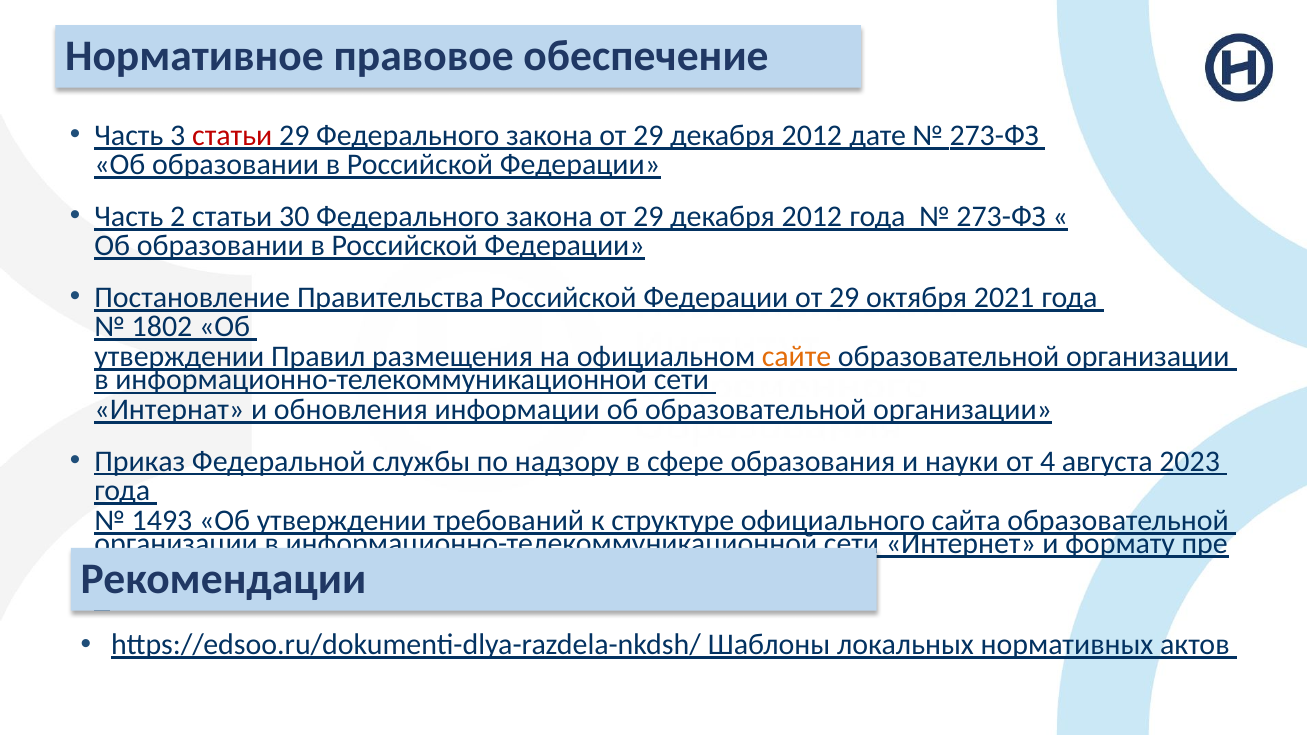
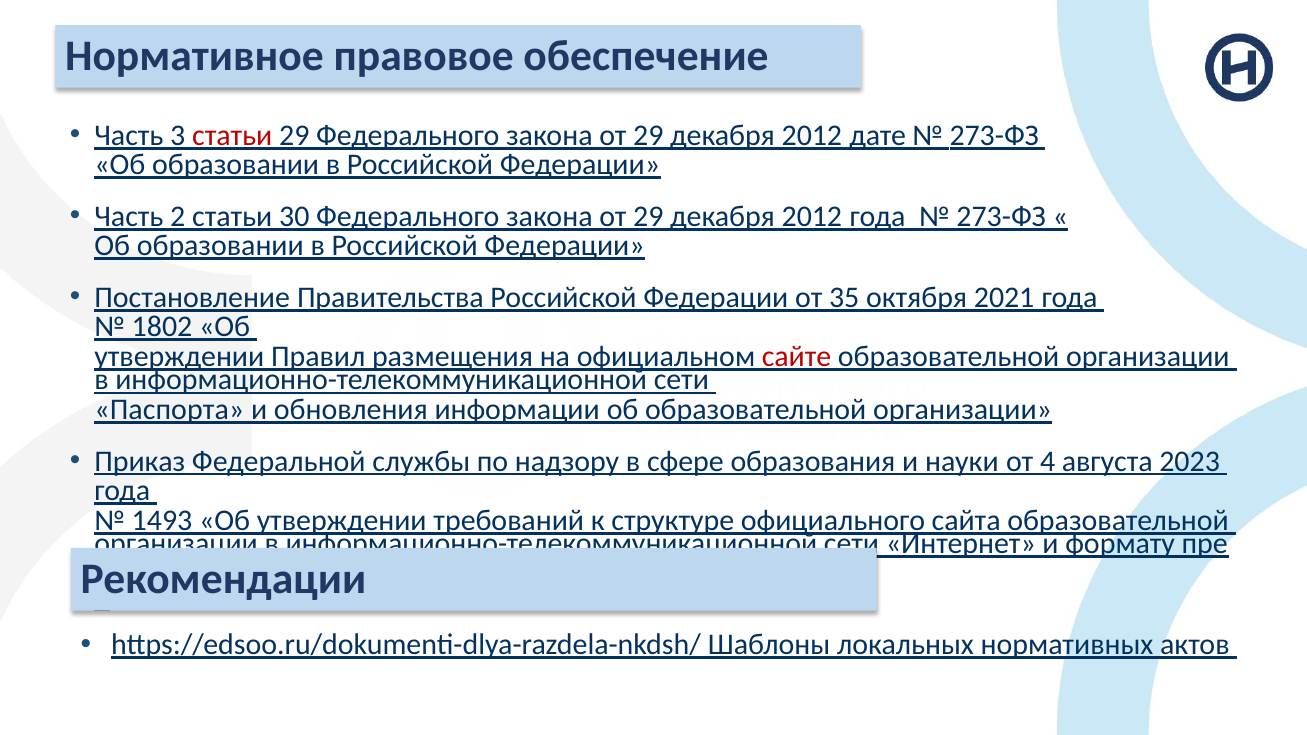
Федерации от 29: 29 -> 35
сайте colour: orange -> red
Интернат: Интернат -> Паспорта
